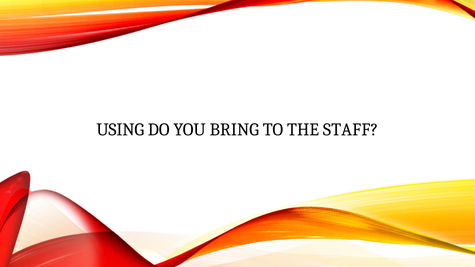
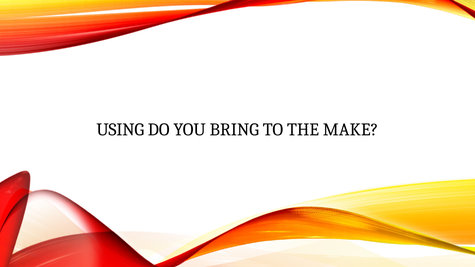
STAFF: STAFF -> MAKE
